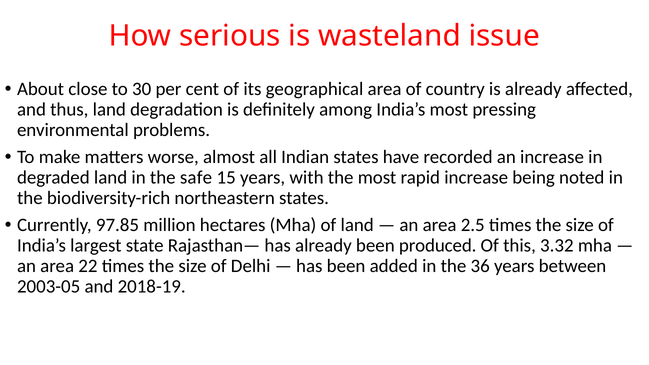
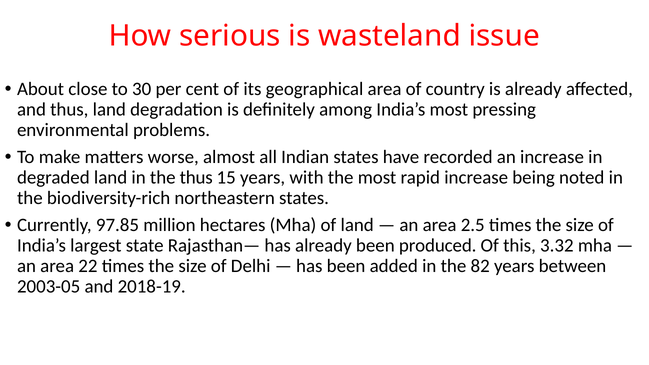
the safe: safe -> thus
36: 36 -> 82
